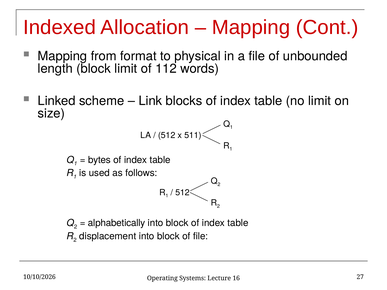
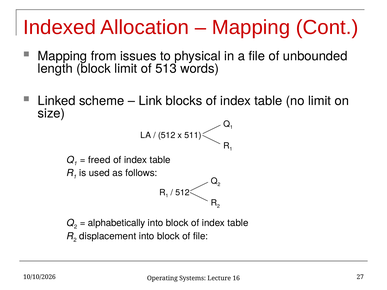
format: format -> issues
112: 112 -> 513
bytes: bytes -> freed
